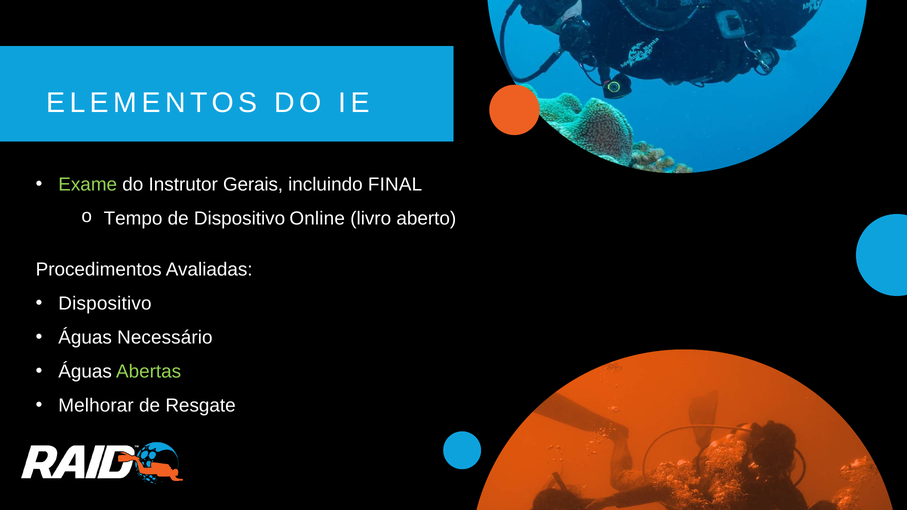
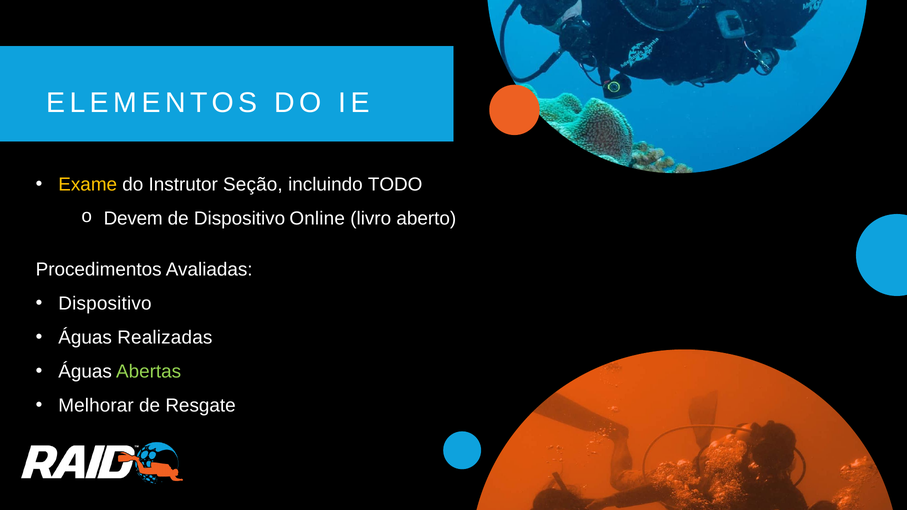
Exame colour: light green -> yellow
Gerais: Gerais -> Seção
FINAL: FINAL -> TODO
Tempo: Tempo -> Devem
Necessário: Necessário -> Realizadas
